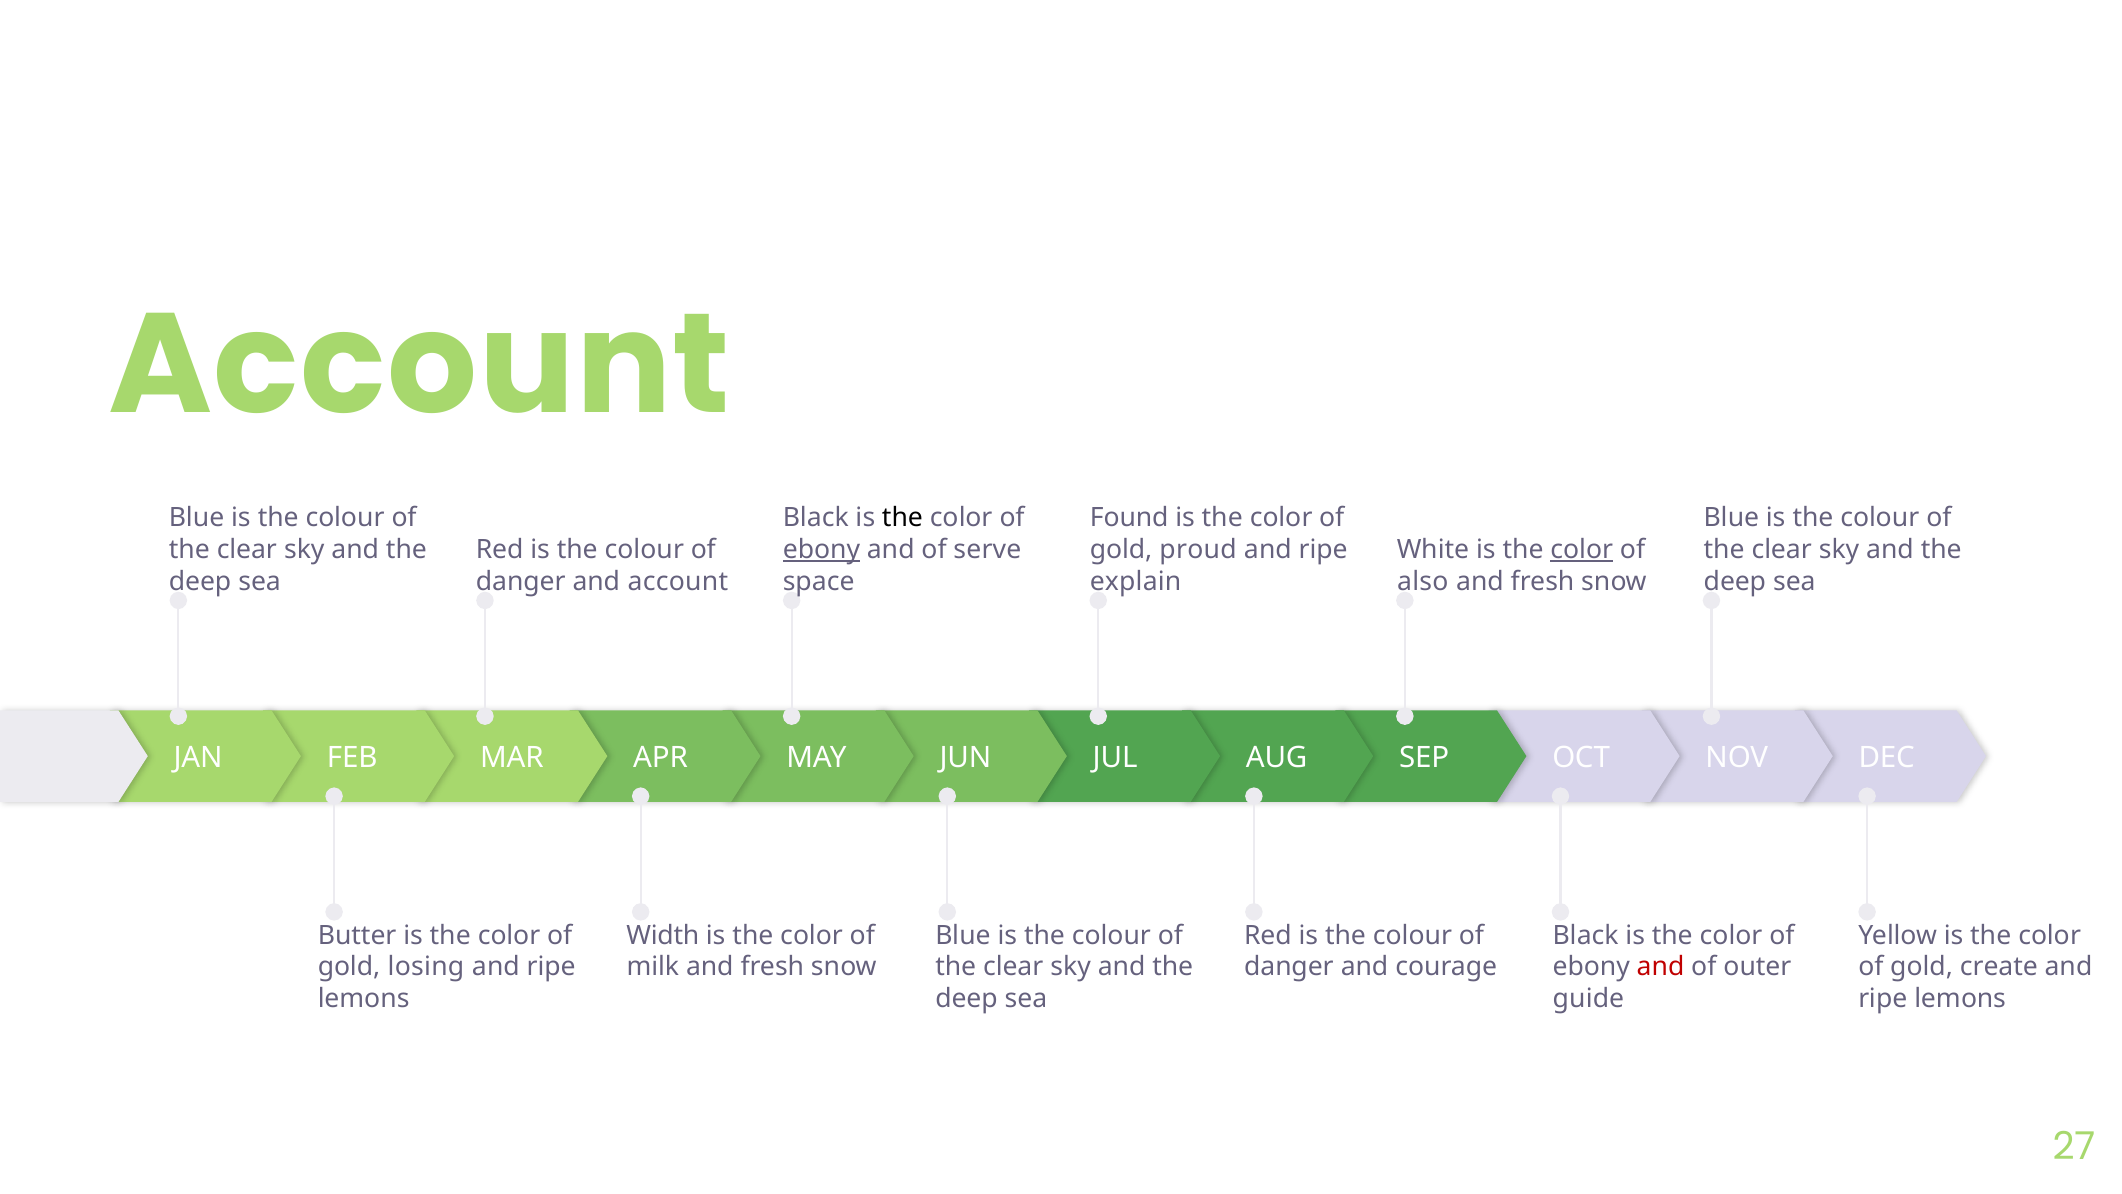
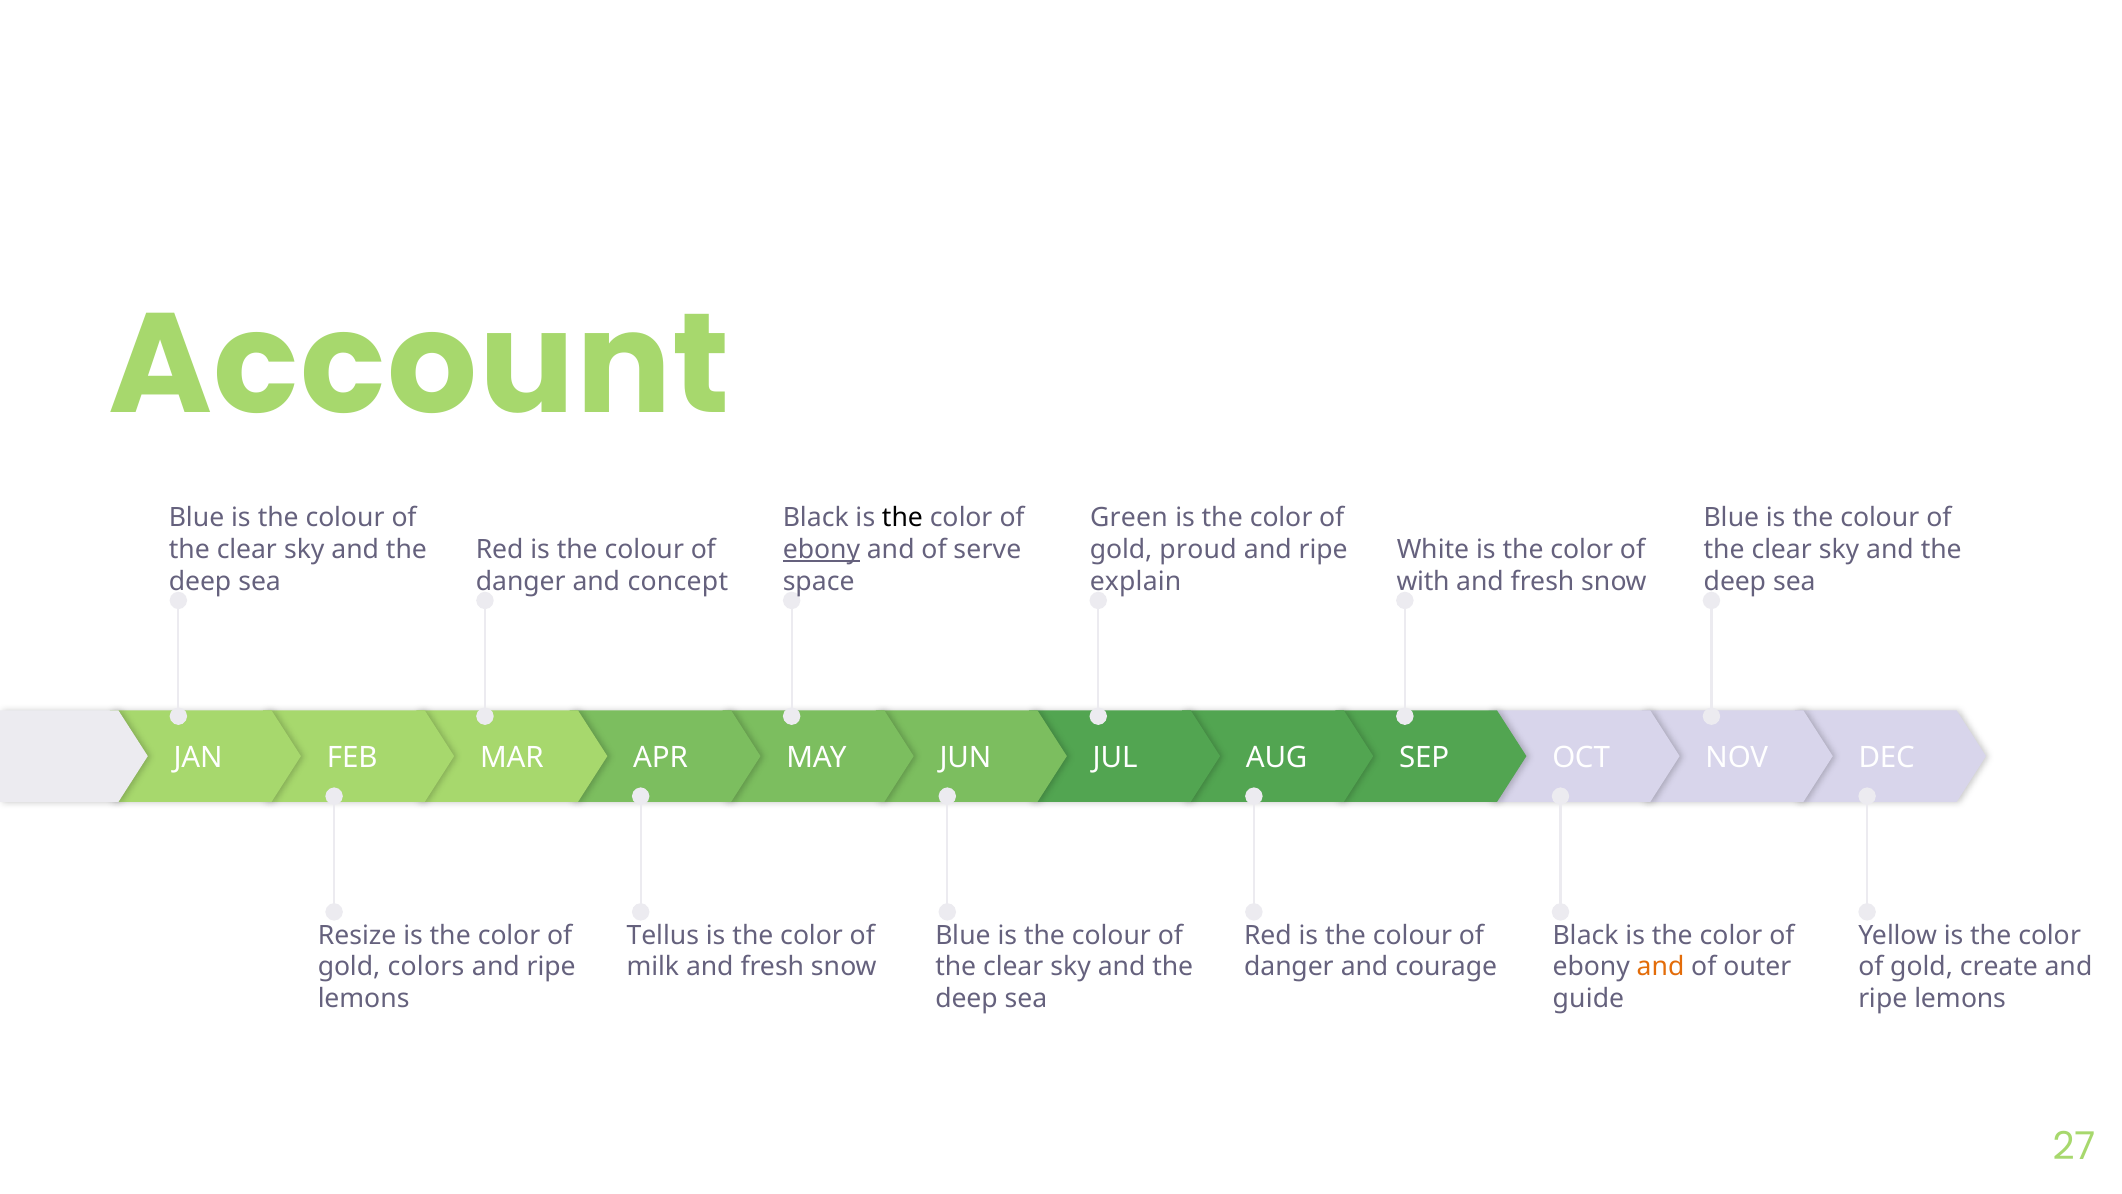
Found: Found -> Green
color at (1582, 549) underline: present -> none
and account: account -> concept
also: also -> with
Butter: Butter -> Resize
Width: Width -> Tellus
losing: losing -> colors
and at (1661, 967) colour: red -> orange
